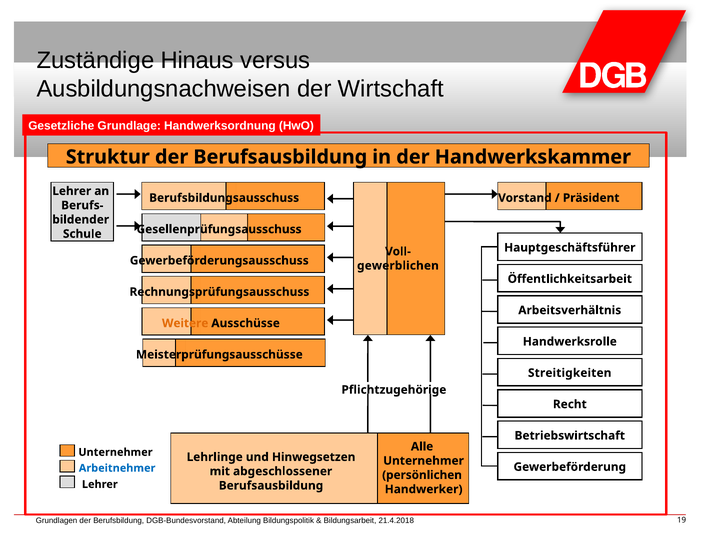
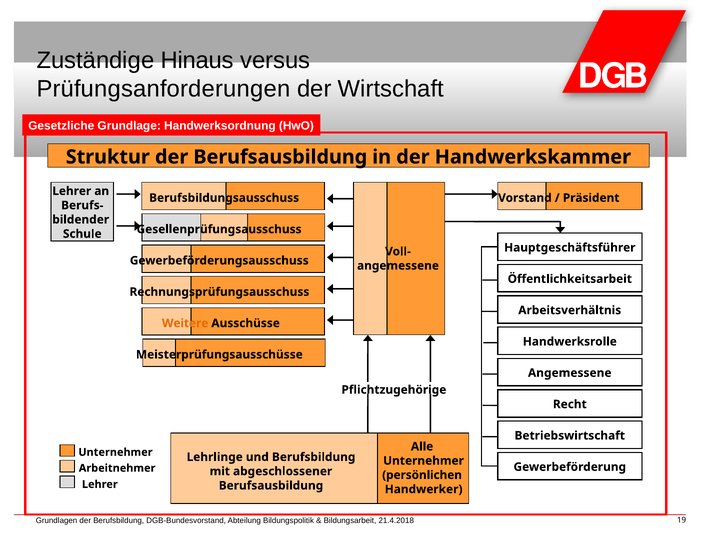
Ausbildungsnachweisen: Ausbildungsnachweisen -> Prüfungsanforderungen
gewerblichen at (398, 266): gewerblichen -> angemessene
Streitigkeiten at (570, 373): Streitigkeiten -> Angemessene
und Hinwegsetzen: Hinwegsetzen -> Berufsbildung
Arbeitnehmer colour: blue -> black
